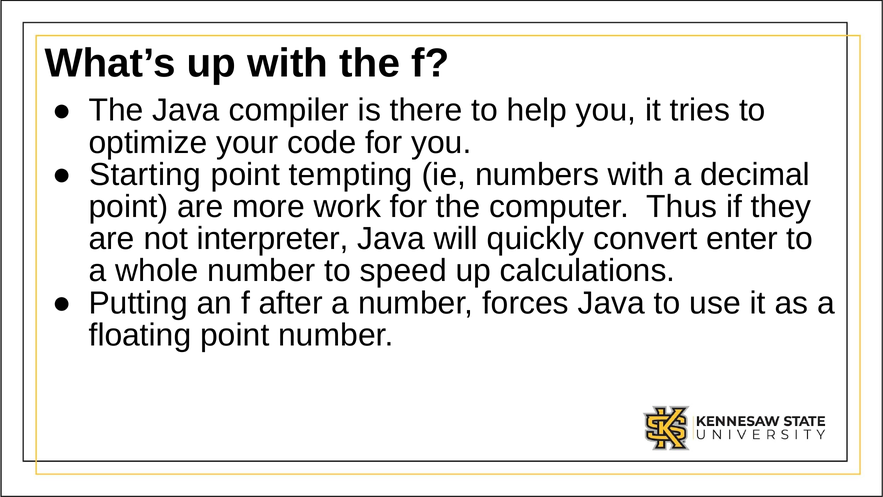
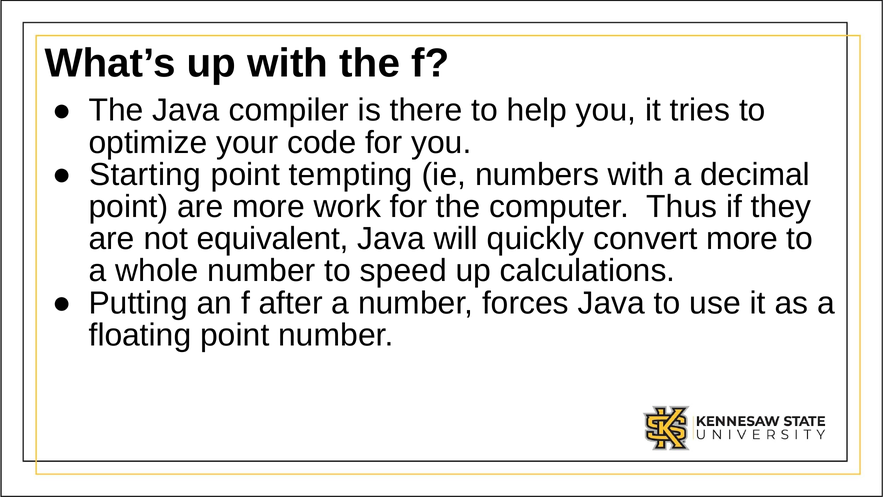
interpreter: interpreter -> equivalent
convert enter: enter -> more
